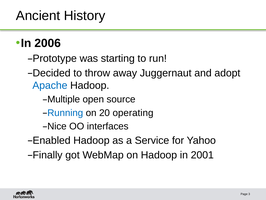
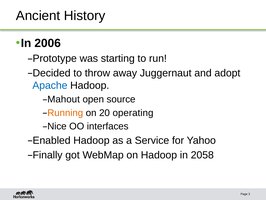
Multiple: Multiple -> Mahout
Running colour: blue -> orange
2001: 2001 -> 2058
